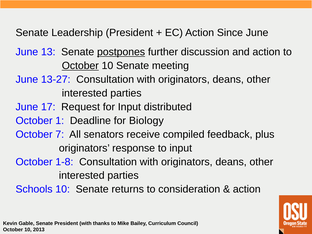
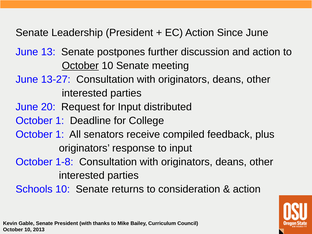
postpones underline: present -> none
17: 17 -> 20
Biology: Biology -> College
7 at (60, 134): 7 -> 1
